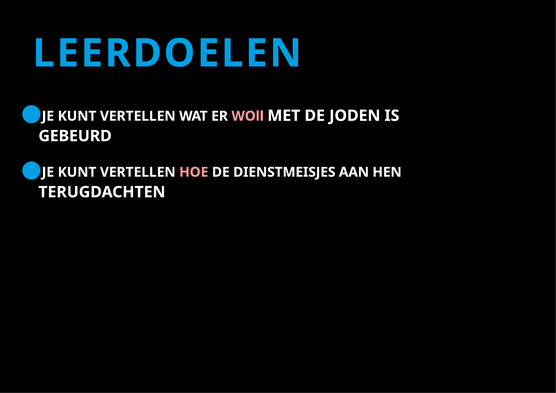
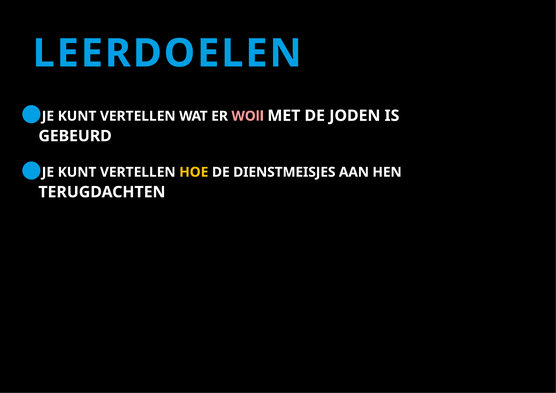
HOE colour: pink -> yellow
